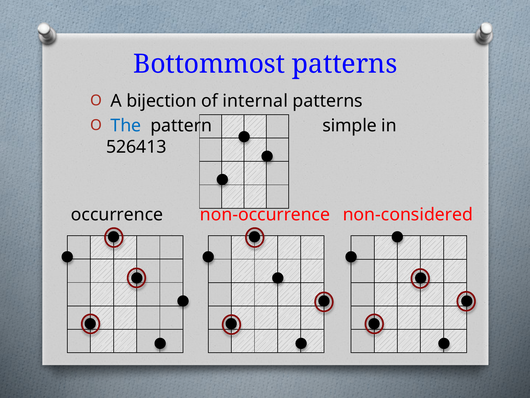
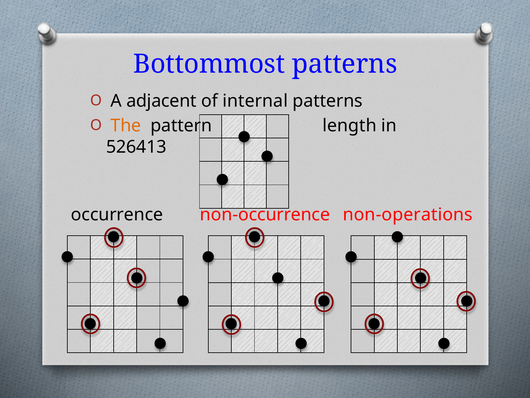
bijection: bijection -> adjacent
The colour: blue -> orange
simple: simple -> length
non-considered: non-considered -> non-operations
